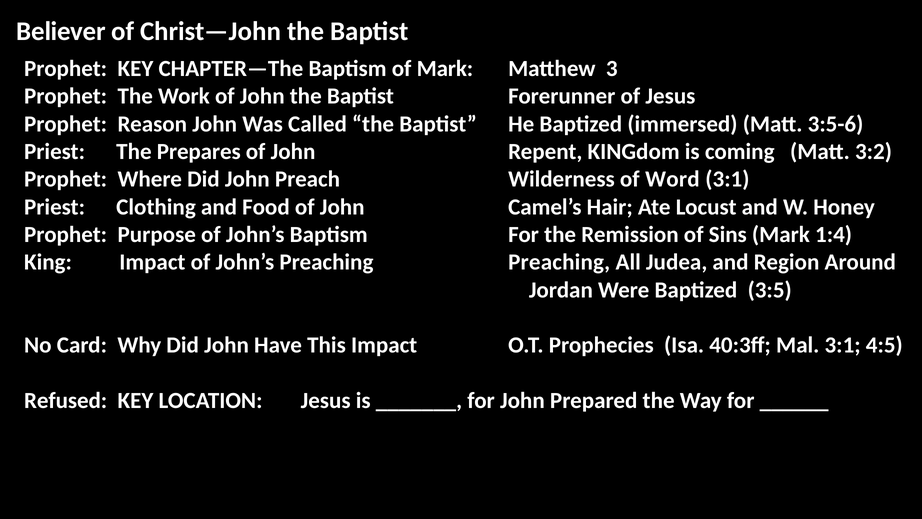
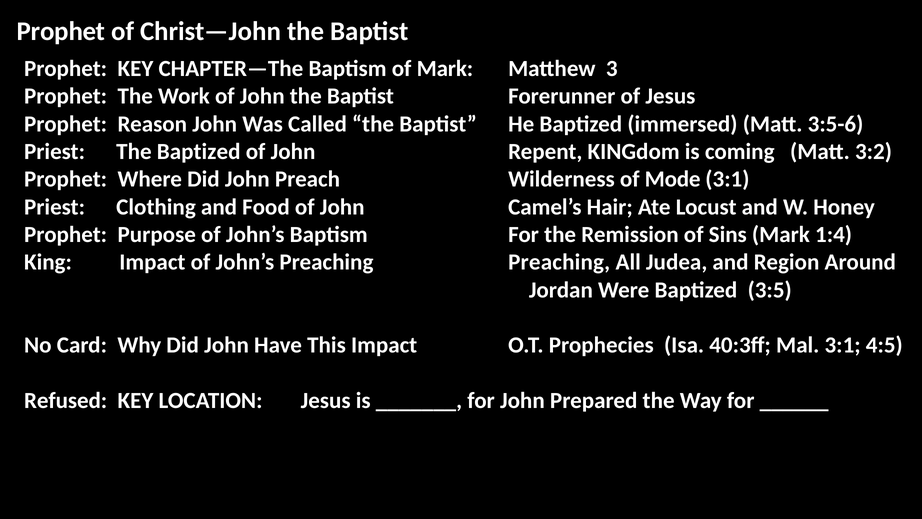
Believer at (61, 31): Believer -> Prophet
The Prepares: Prepares -> Baptized
Word: Word -> Mode
